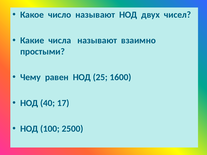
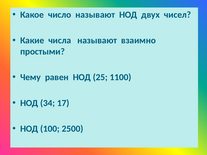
1600: 1600 -> 1100
40: 40 -> 34
